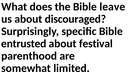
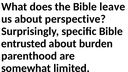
discouraged: discouraged -> perspective
festival: festival -> burden
